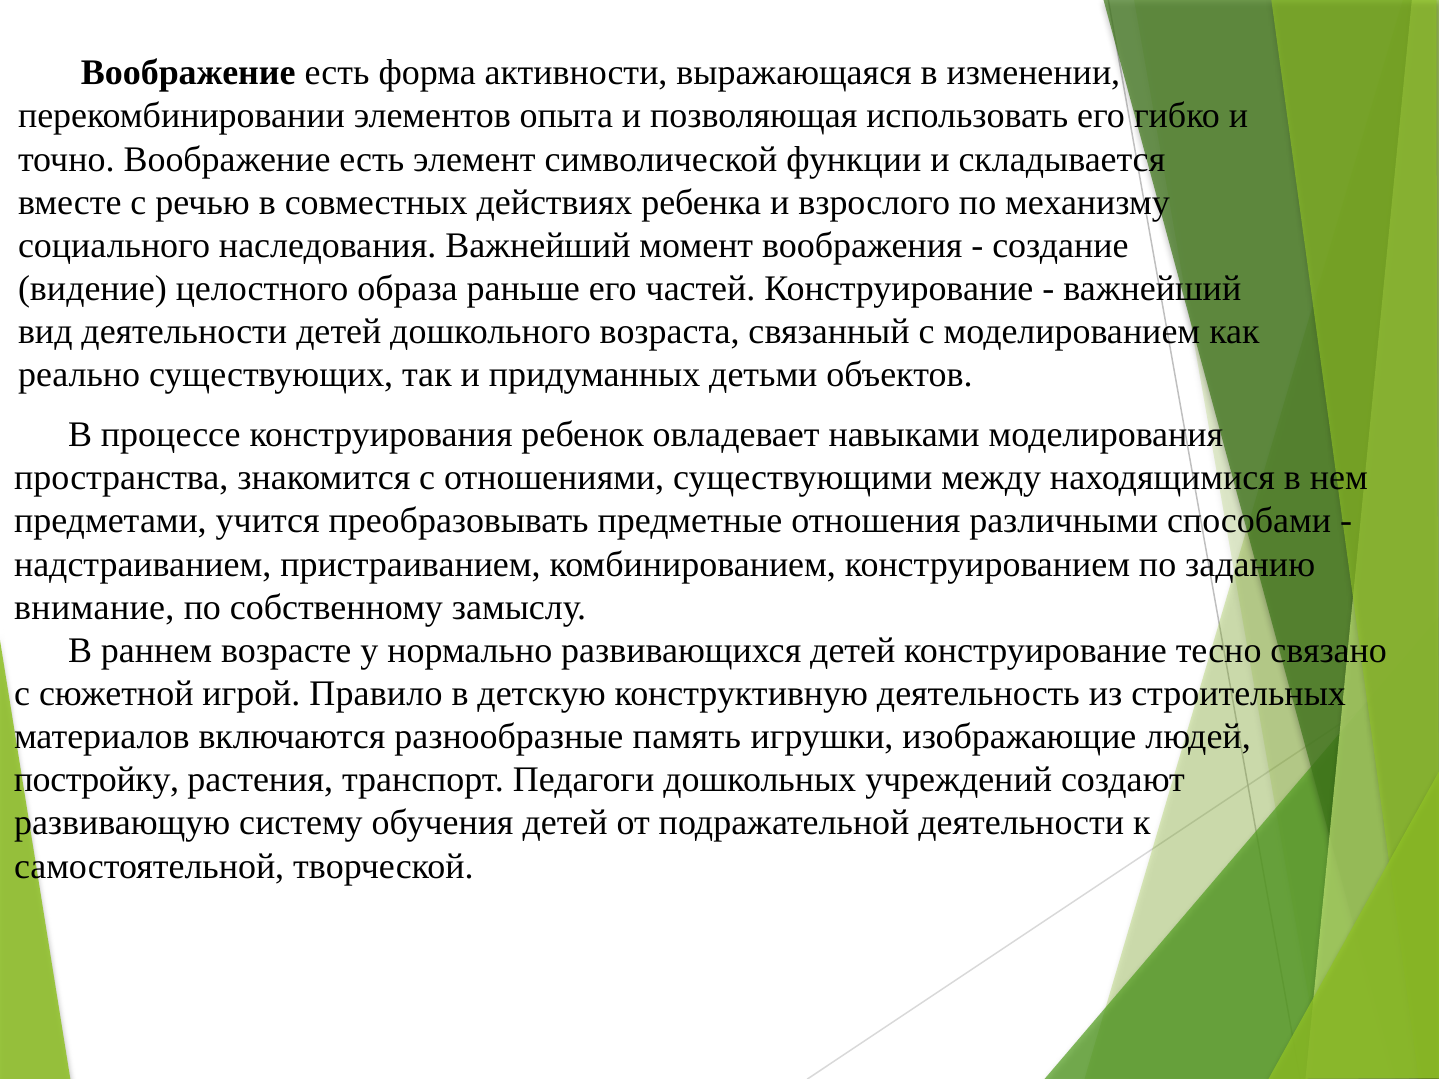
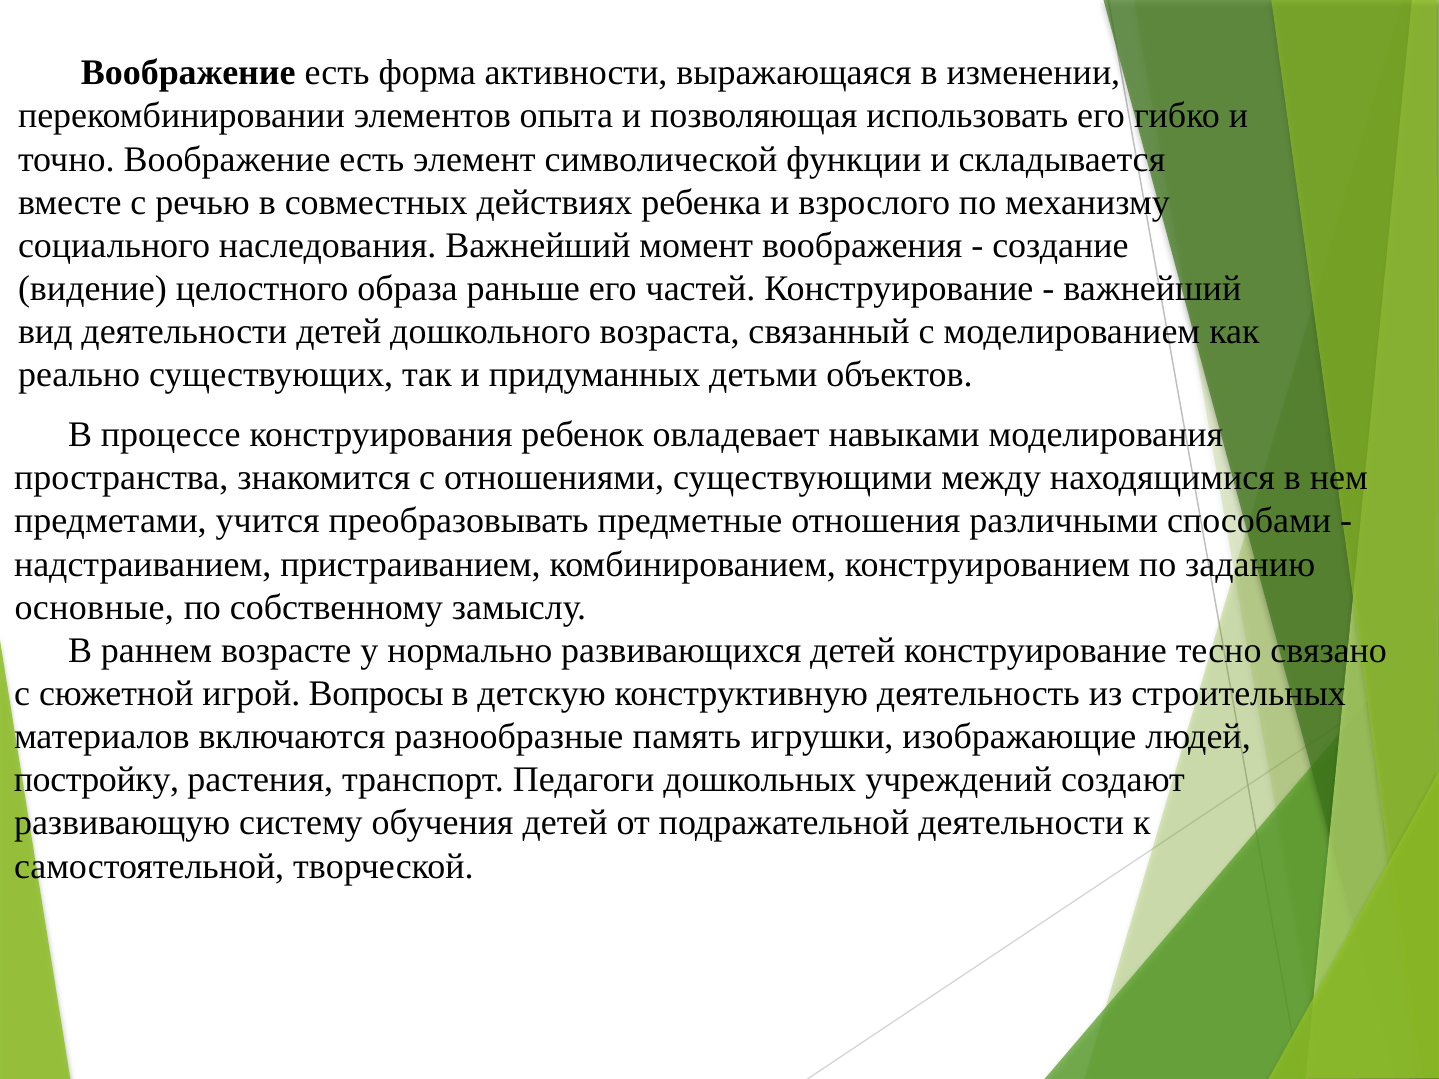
внимание: внимание -> основные
Правило: Правило -> Вопросы
